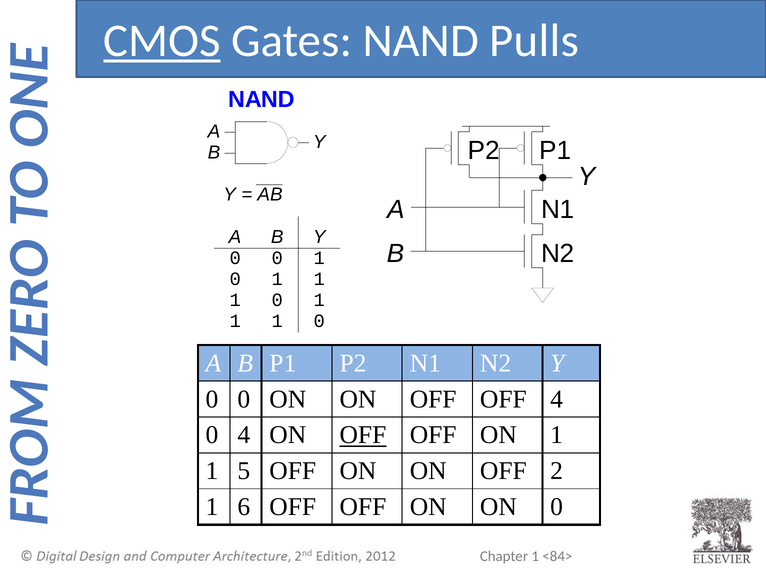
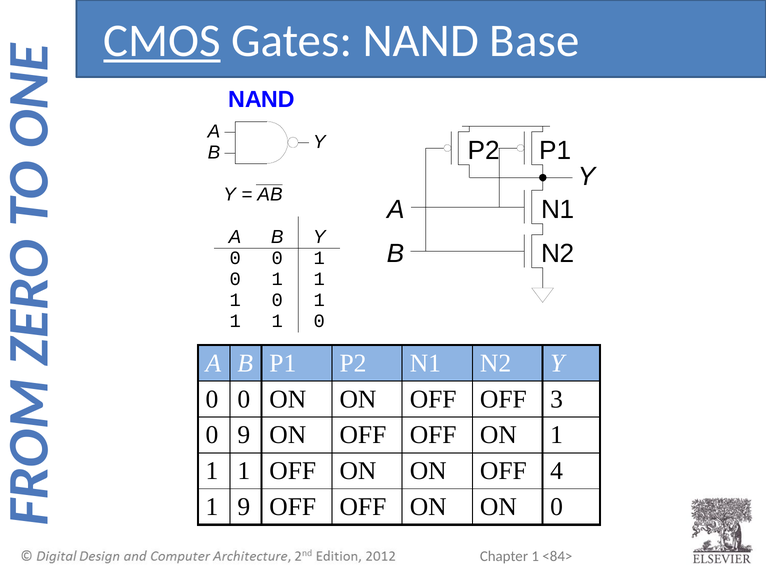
Pulls: Pulls -> Base
OFF 4: 4 -> 3
0 4: 4 -> 9
OFF at (363, 435) underline: present -> none
5 at (244, 471): 5 -> 1
2: 2 -> 4
1 6: 6 -> 9
